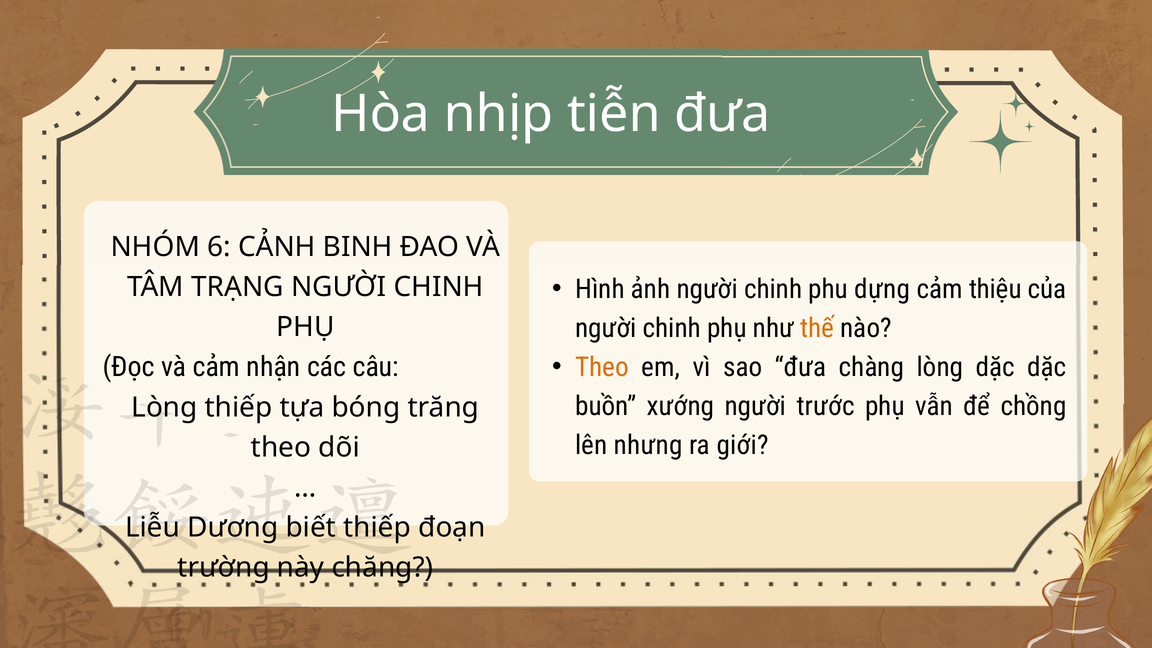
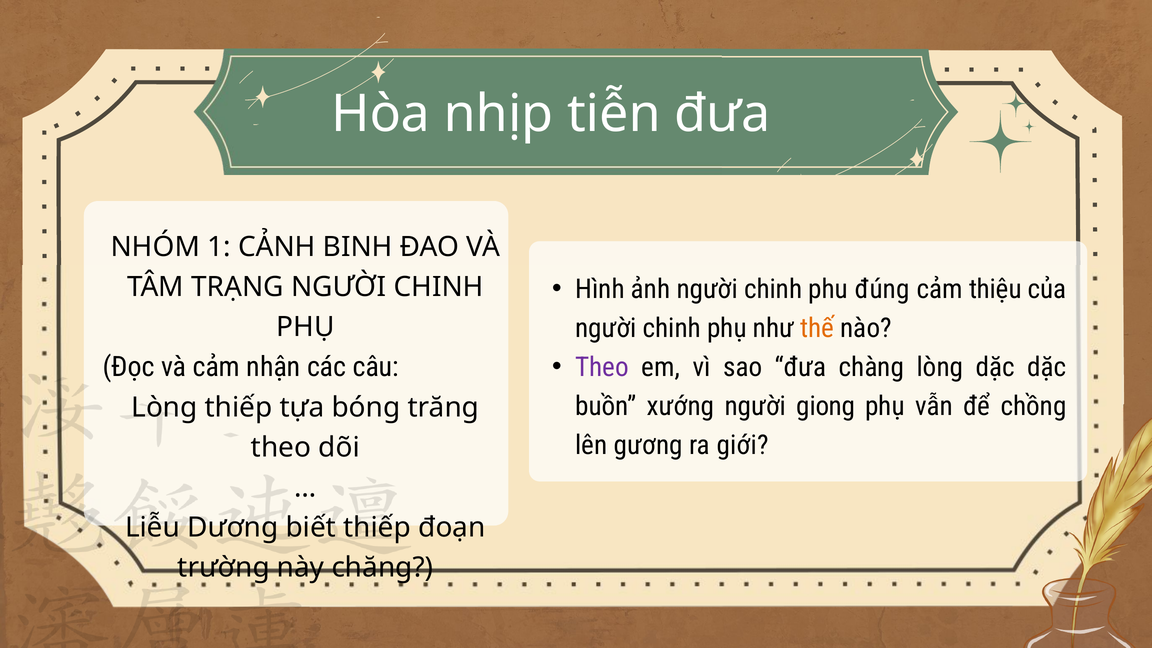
6: 6 -> 1
dựng: dựng -> đúng
Theo colour: orange -> purple
trước: trước -> giong
nhưng: nhưng -> gương
